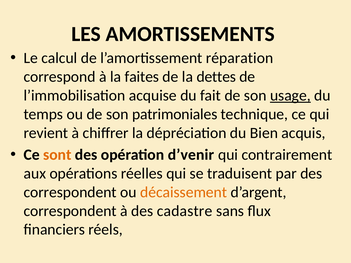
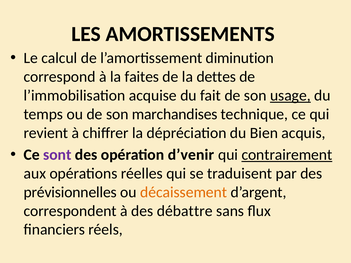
réparation: réparation -> diminution
patrimoniales: patrimoniales -> marchandises
sont colour: orange -> purple
contrairement underline: none -> present
correspondent at (70, 192): correspondent -> prévisionnelles
cadastre: cadastre -> débattre
